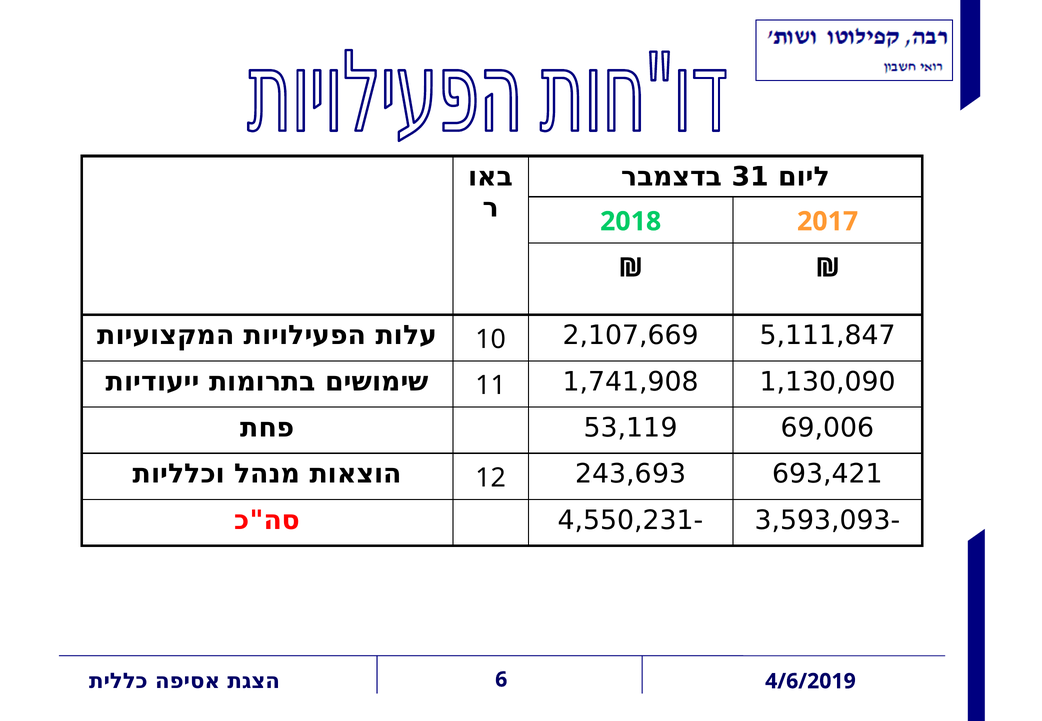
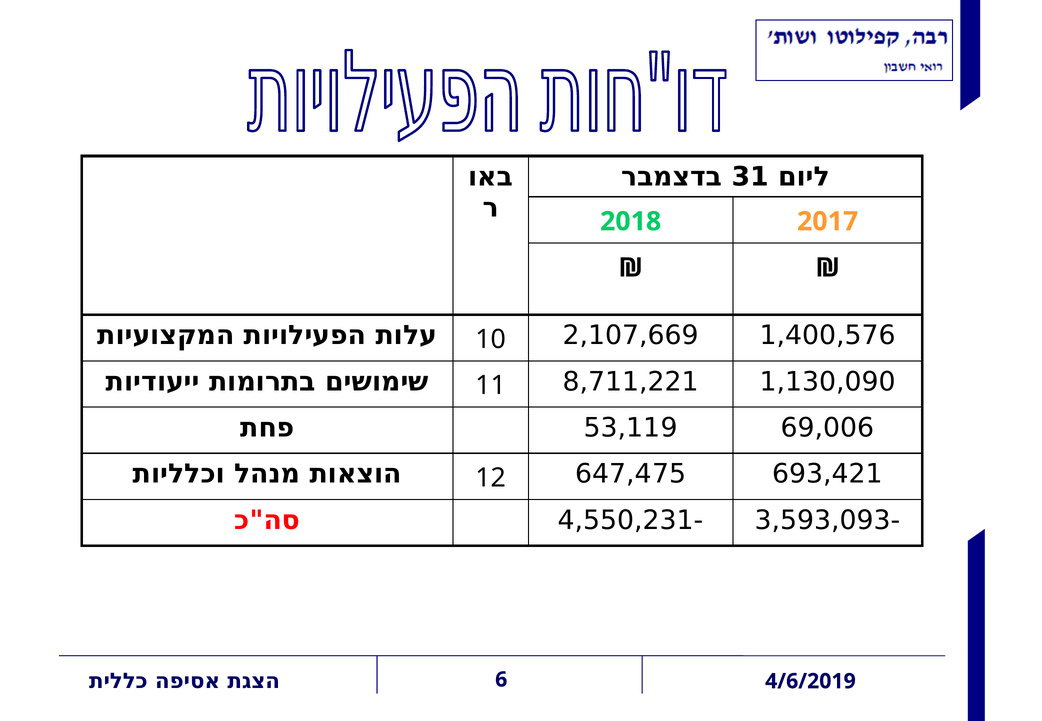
5,111,847: 5,111,847 -> 1,400,576
1,741,908: 1,741,908 -> 8,711,221
243,693: 243,693 -> 647,475
